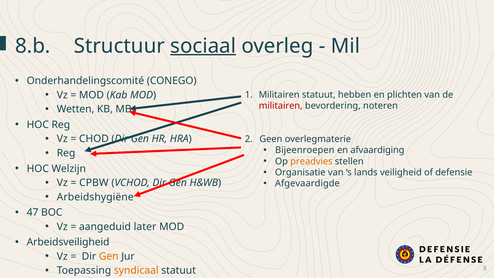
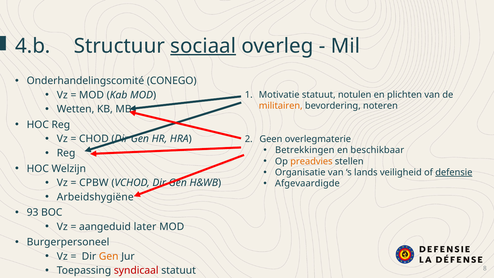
8.b: 8.b -> 4.b
Militairen at (279, 95): Militairen -> Motivatie
hebben: hebben -> notulen
militairen at (281, 106) colour: red -> orange
Bijeenroepen: Bijeenroepen -> Betrekkingen
afvaardiging: afvaardiging -> beschikbaar
defensie underline: none -> present
47: 47 -> 93
Arbeidsveiligheid: Arbeidsveiligheid -> Burgerpersoneel
syndicaal colour: orange -> red
